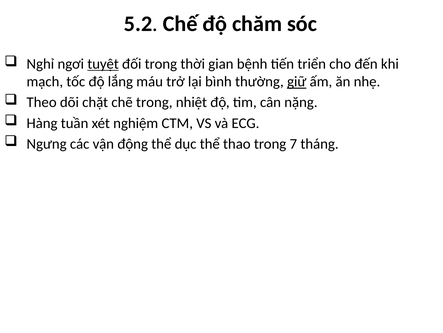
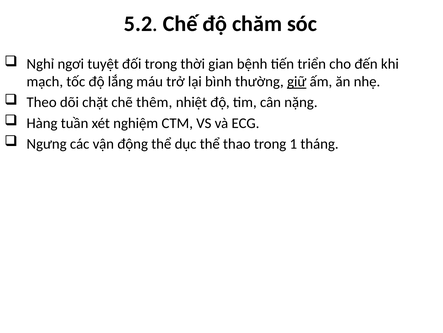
tuyệt underline: present -> none
chẽ trong: trong -> thêm
7: 7 -> 1
